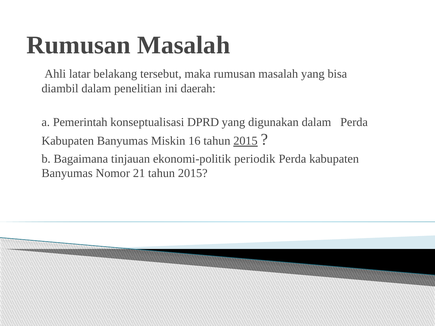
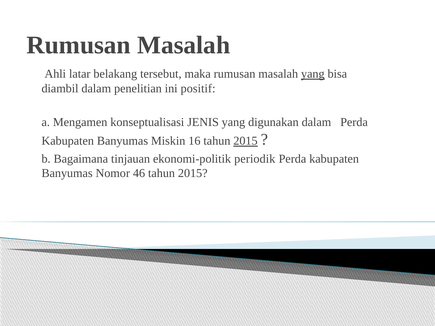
yang at (313, 74) underline: none -> present
daerah: daerah -> positif
Pemerintah: Pemerintah -> Mengamen
DPRD: DPRD -> JENIS
21: 21 -> 46
